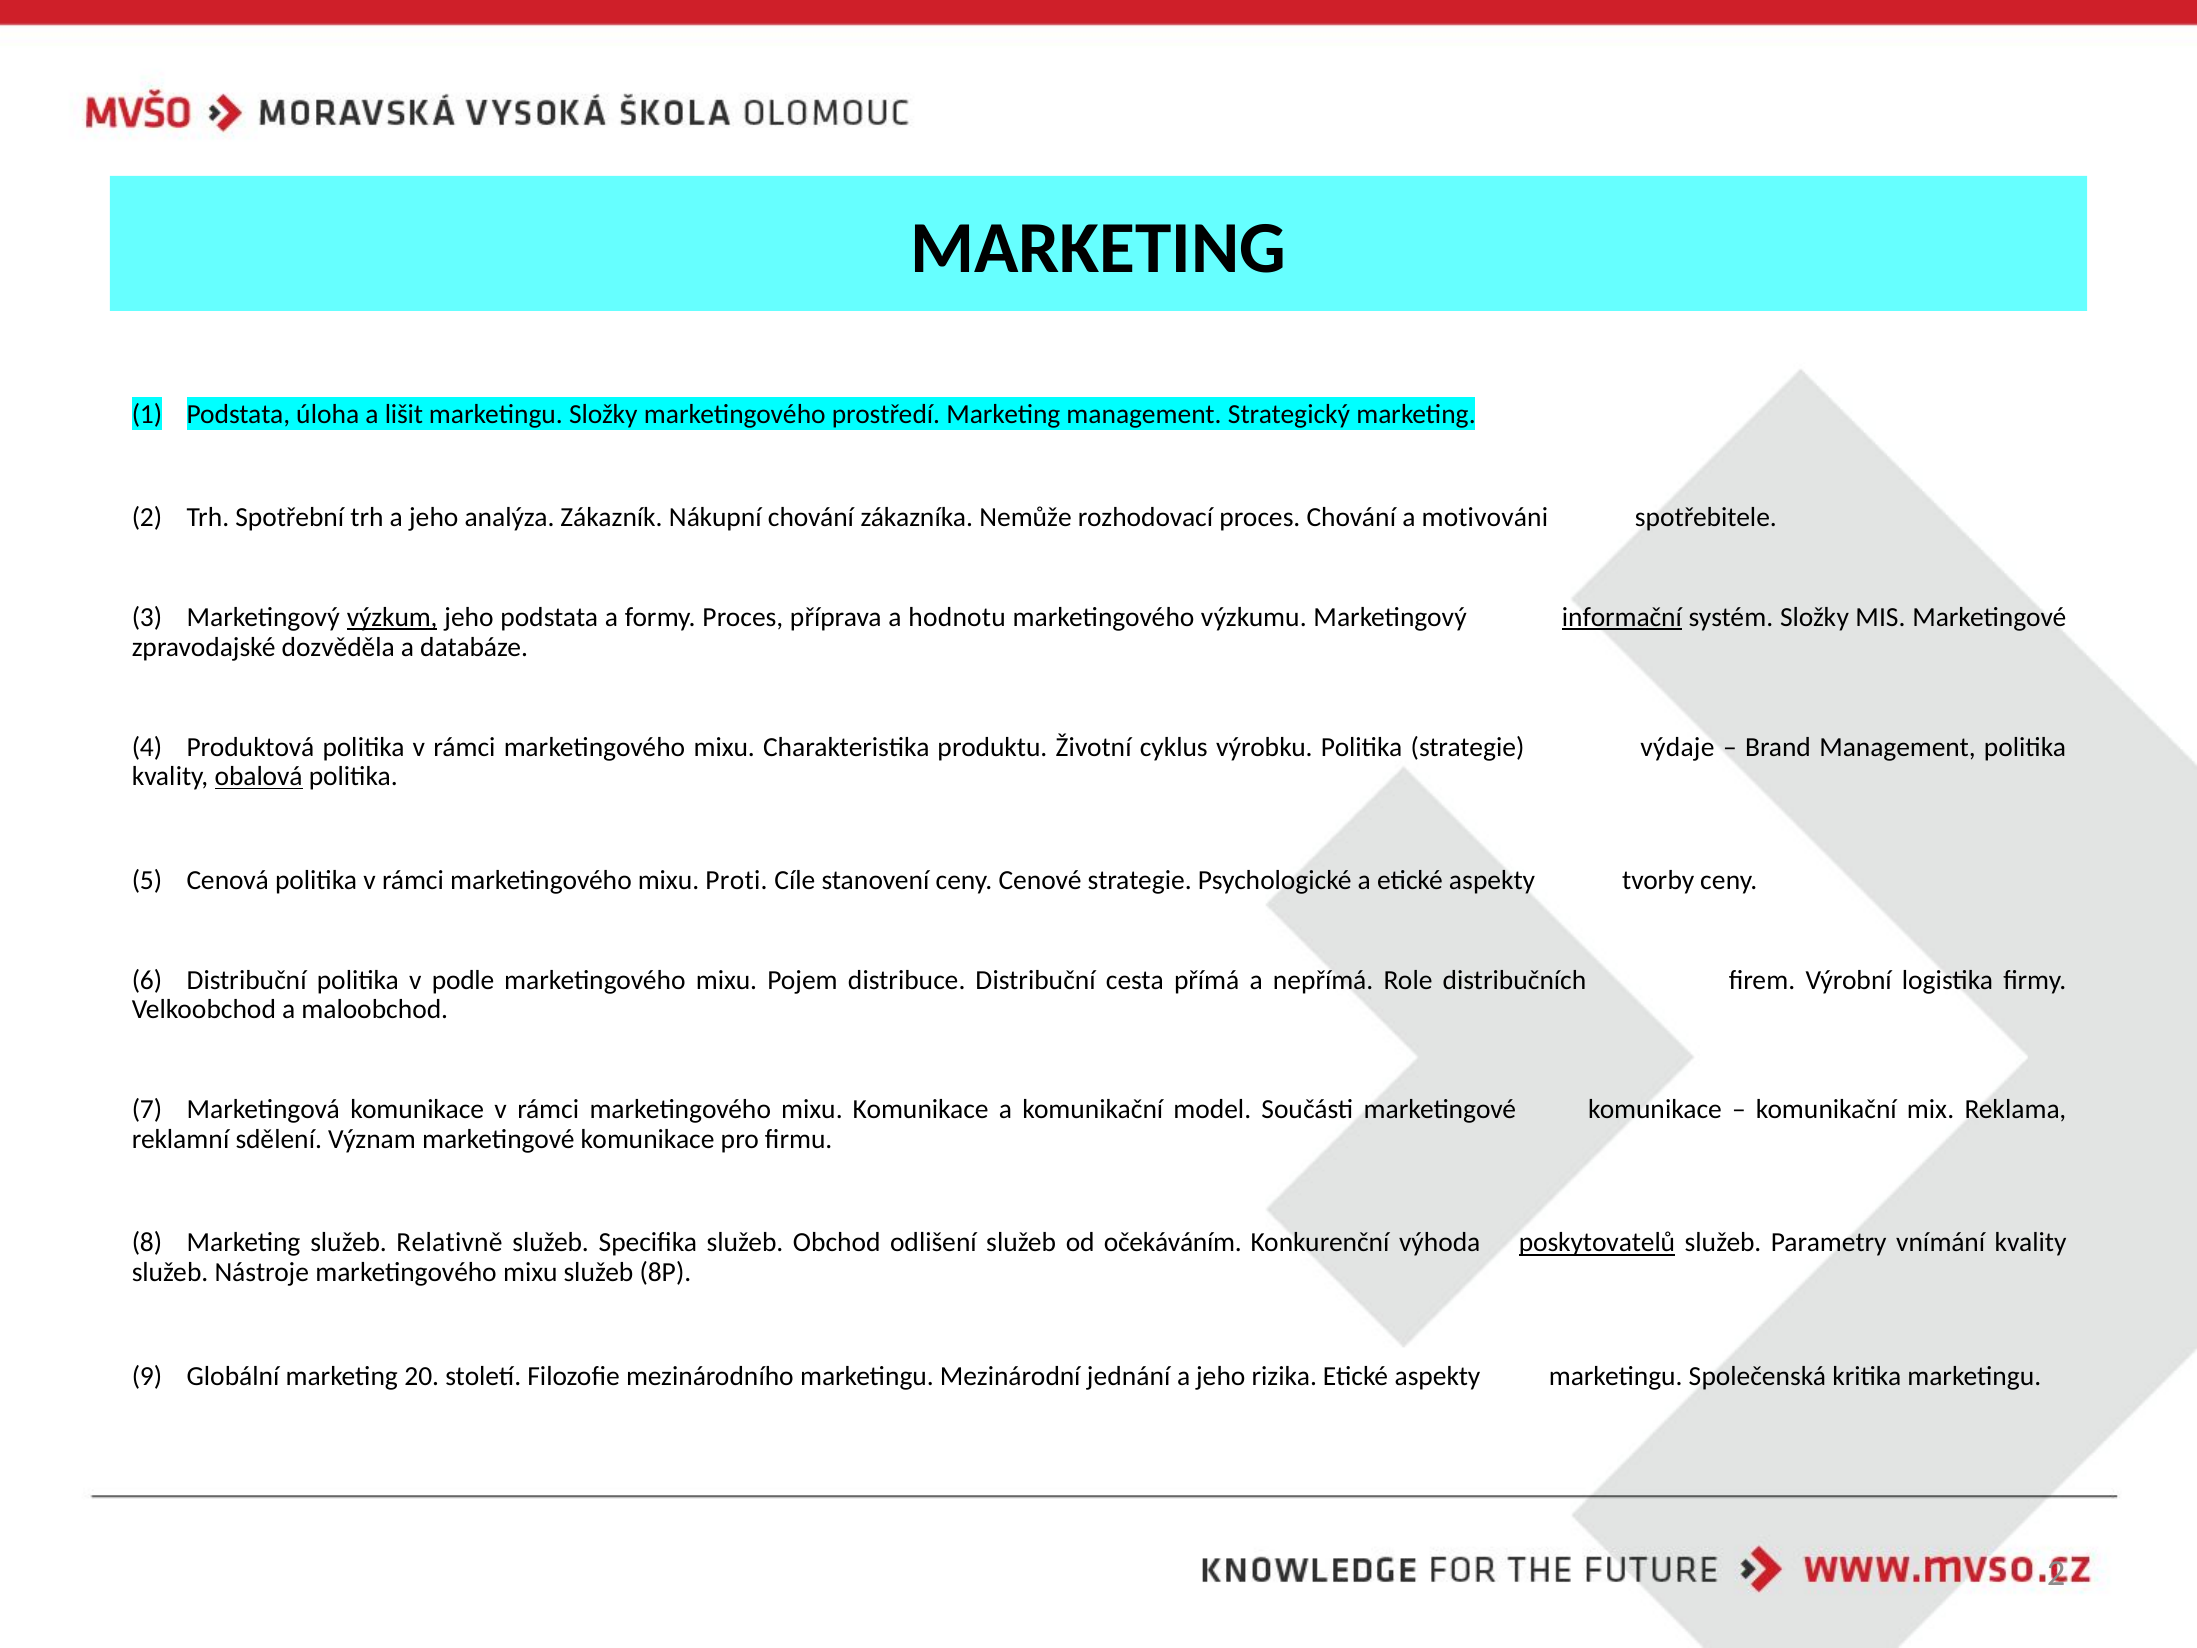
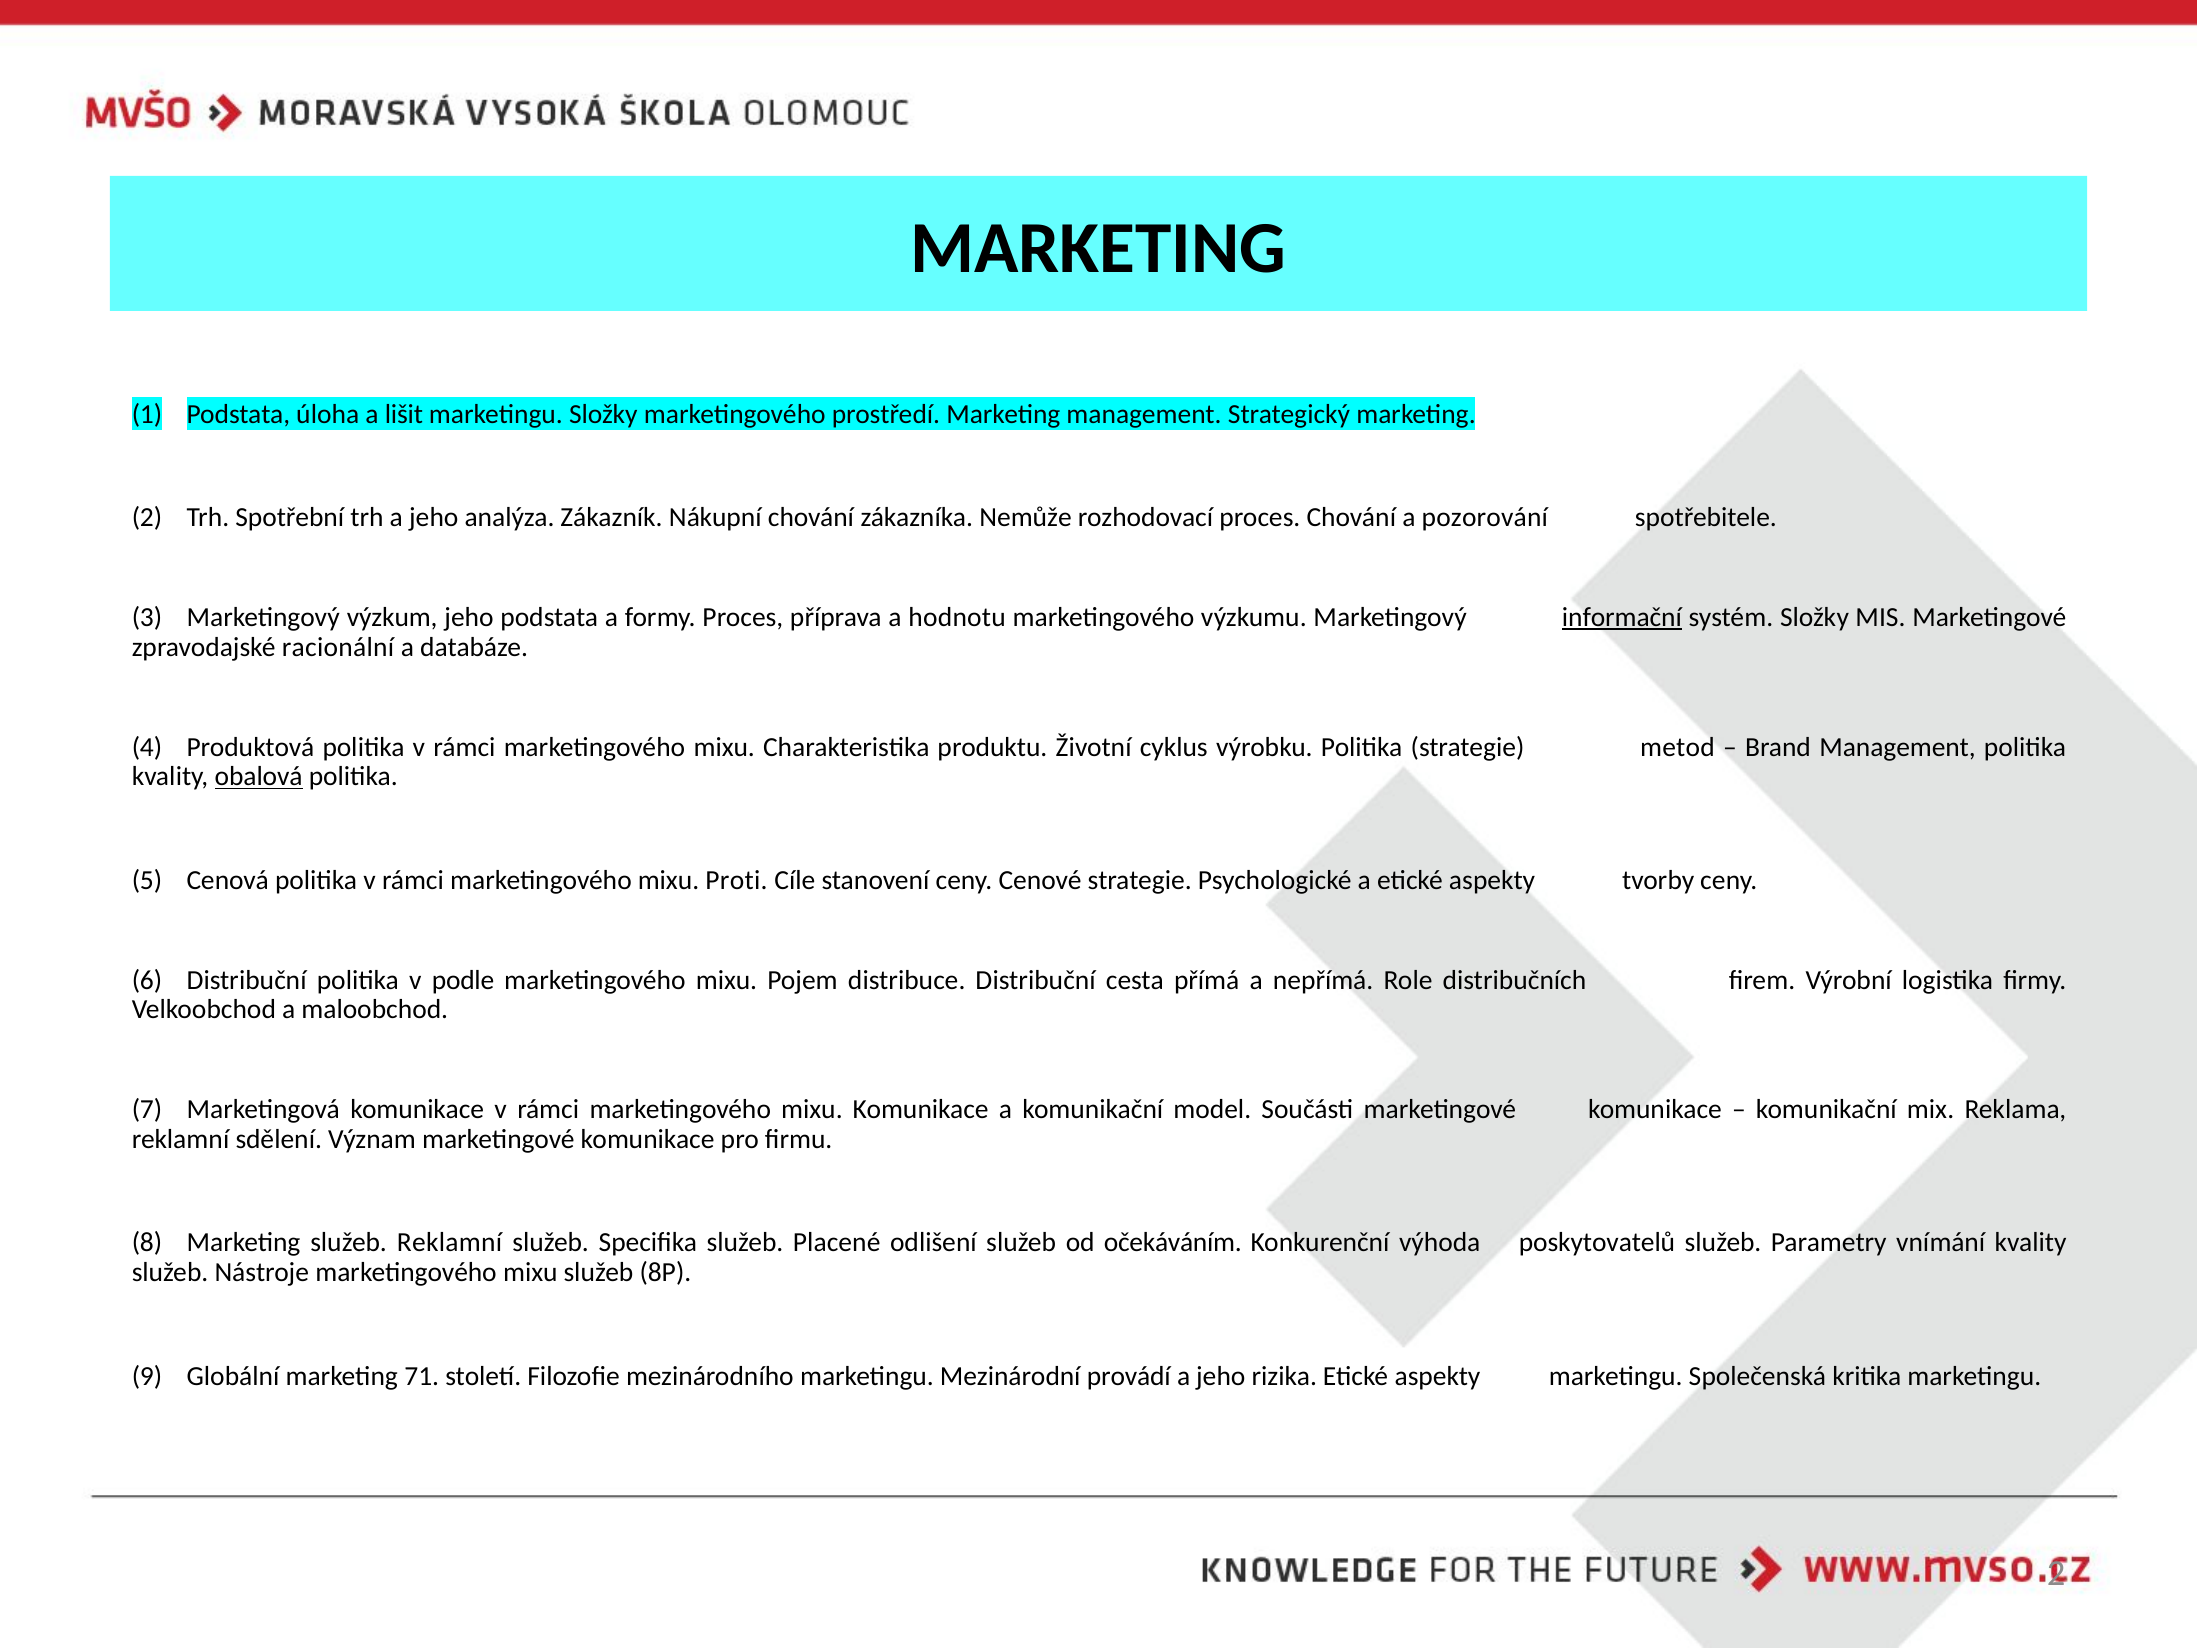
motivováni: motivováni -> pozorování
výzkum underline: present -> none
dozvěděla: dozvěděla -> racionální
výdaje: výdaje -> metod
služeb Relativně: Relativně -> Reklamní
Obchod: Obchod -> Placené
poskytovatelů underline: present -> none
20: 20 -> 71
jednání: jednání -> provádí
